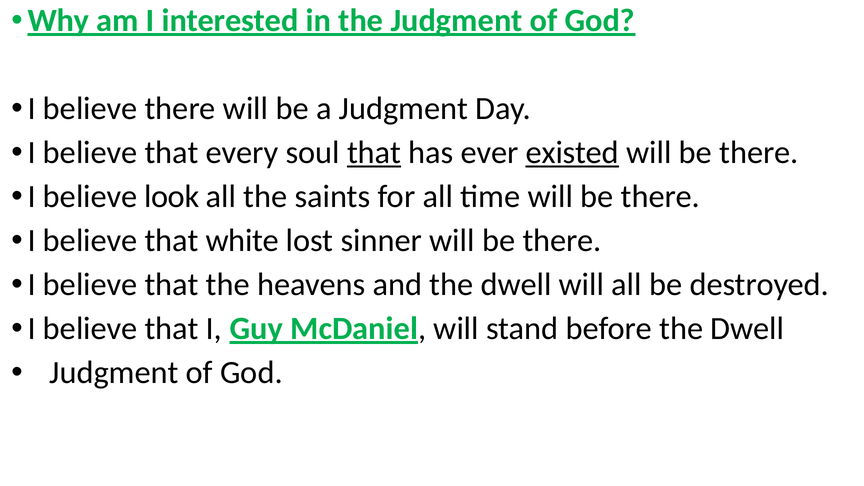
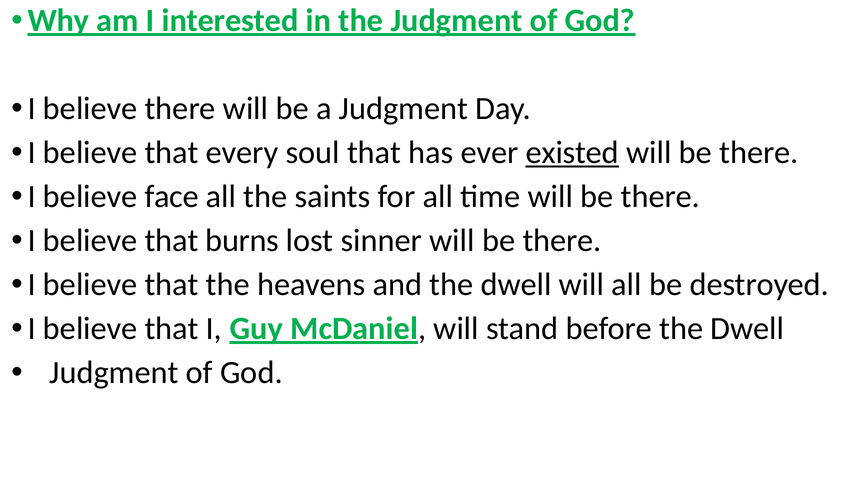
that at (374, 153) underline: present -> none
look: look -> face
white: white -> burns
